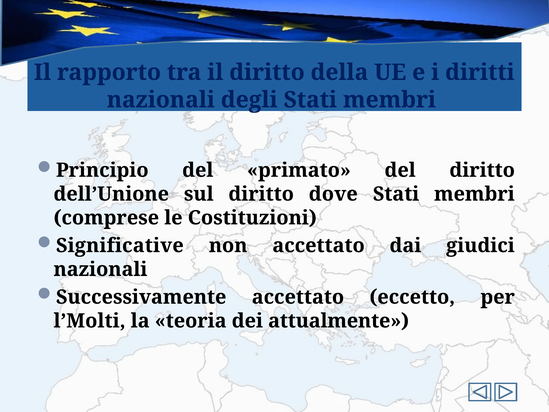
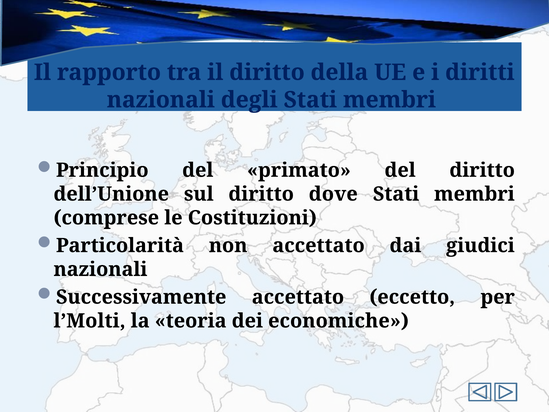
Significative: Significative -> Particolarità
attualmente: attualmente -> economiche
